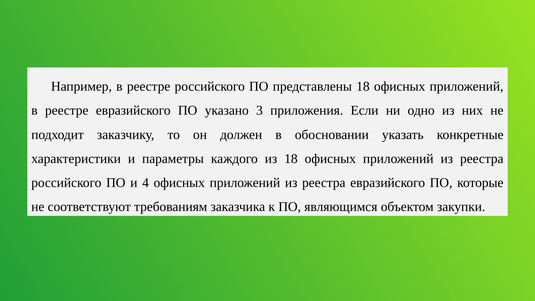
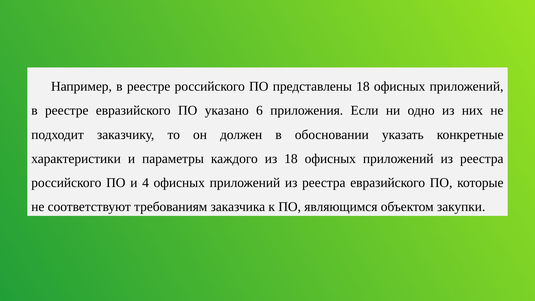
3: 3 -> 6
